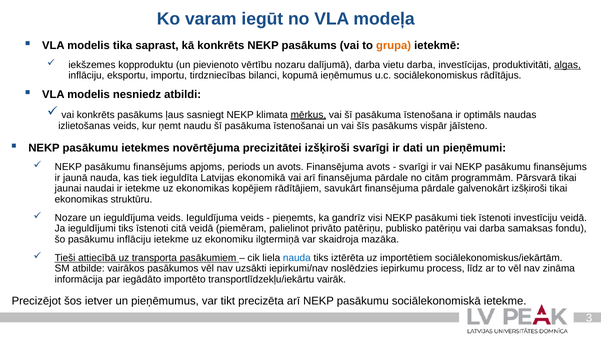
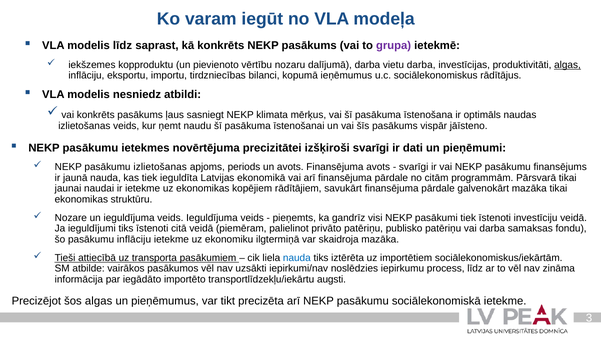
modelis tika: tika -> līdz
grupa colour: orange -> purple
mērķus underline: present -> none
finansējums at (160, 167): finansējums -> izlietošanas
galvenokārt izšķiroši: izšķiroši -> mazāka
vairāk: vairāk -> augsti
šos ietver: ietver -> algas
